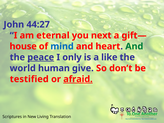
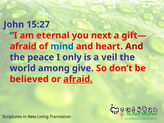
44:27: 44:27 -> 15:27
house at (23, 46): house -> afraid
And at (134, 46) colour: green -> red
peace underline: present -> none
like: like -> veil
human: human -> among
testified: testified -> believed
